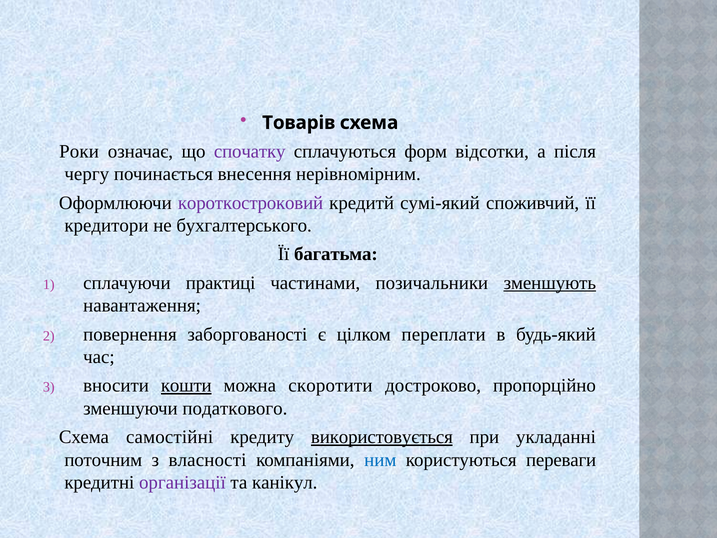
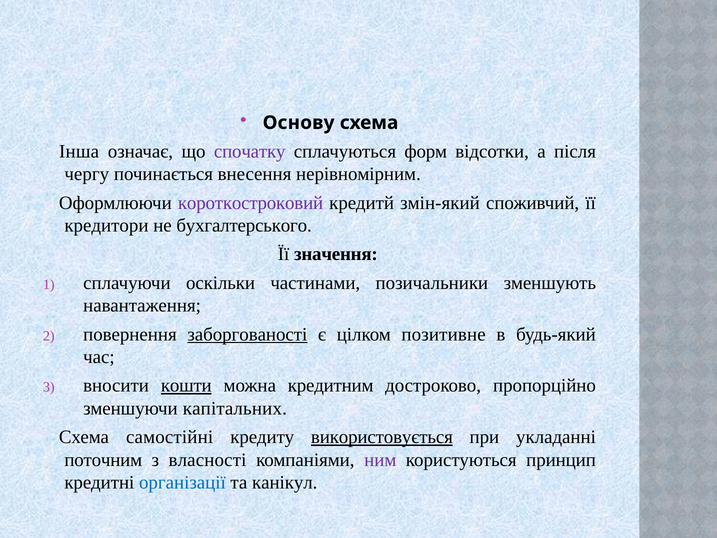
Товарів: Товарів -> Основу
Роки: Роки -> Інша
сумі-який: сумі-який -> змін-який
багатьма: багатьма -> значення
практиці: практиці -> оскільки
зменшують underline: present -> none
заборгованості underline: none -> present
переплати: переплати -> позитивне
скоротити: скоротити -> кредитним
податкового: податкового -> капітальних
ним colour: blue -> purple
переваги: переваги -> принцип
організації colour: purple -> blue
